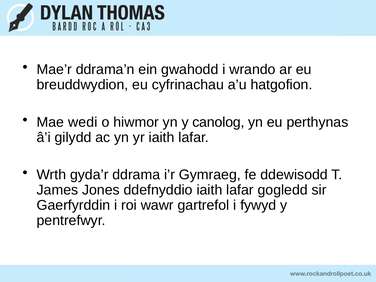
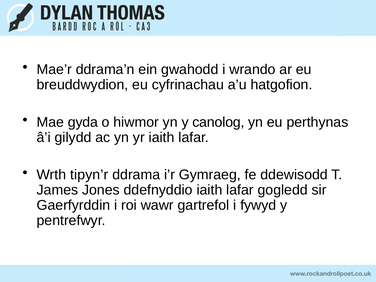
wedi: wedi -> gyda
gyda’r: gyda’r -> tipyn’r
